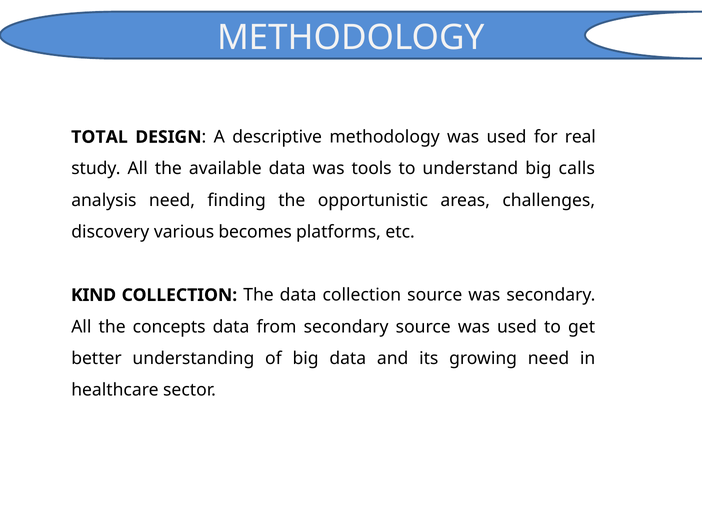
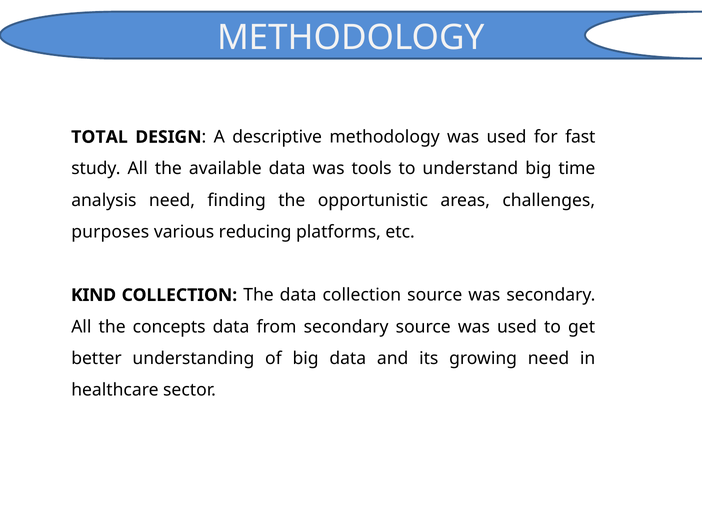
real: real -> fast
calls: calls -> time
discovery: discovery -> purposes
becomes: becomes -> reducing
